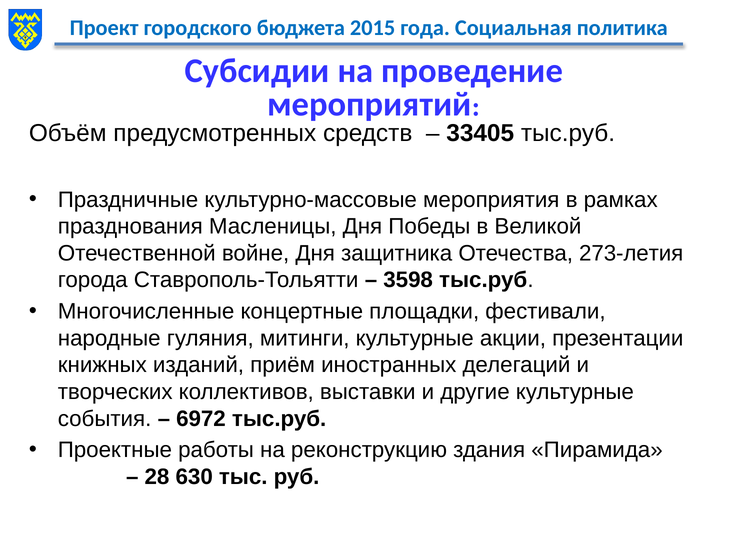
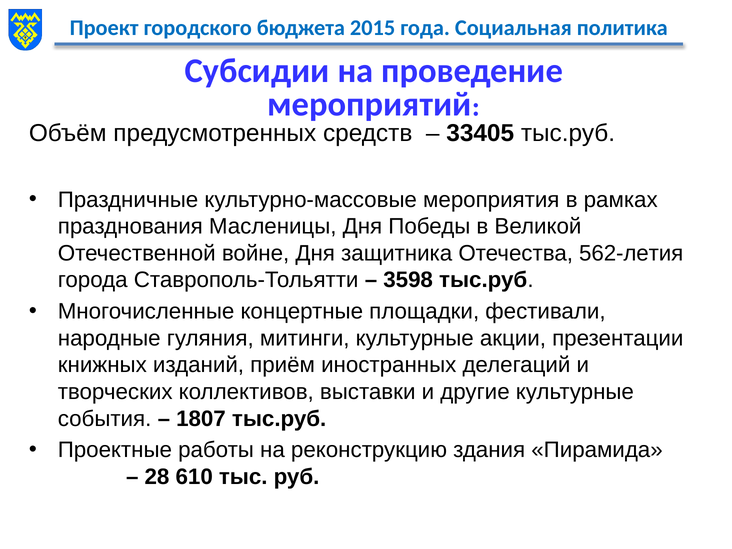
273-летия: 273-летия -> 562-летия
6972: 6972 -> 1807
630: 630 -> 610
